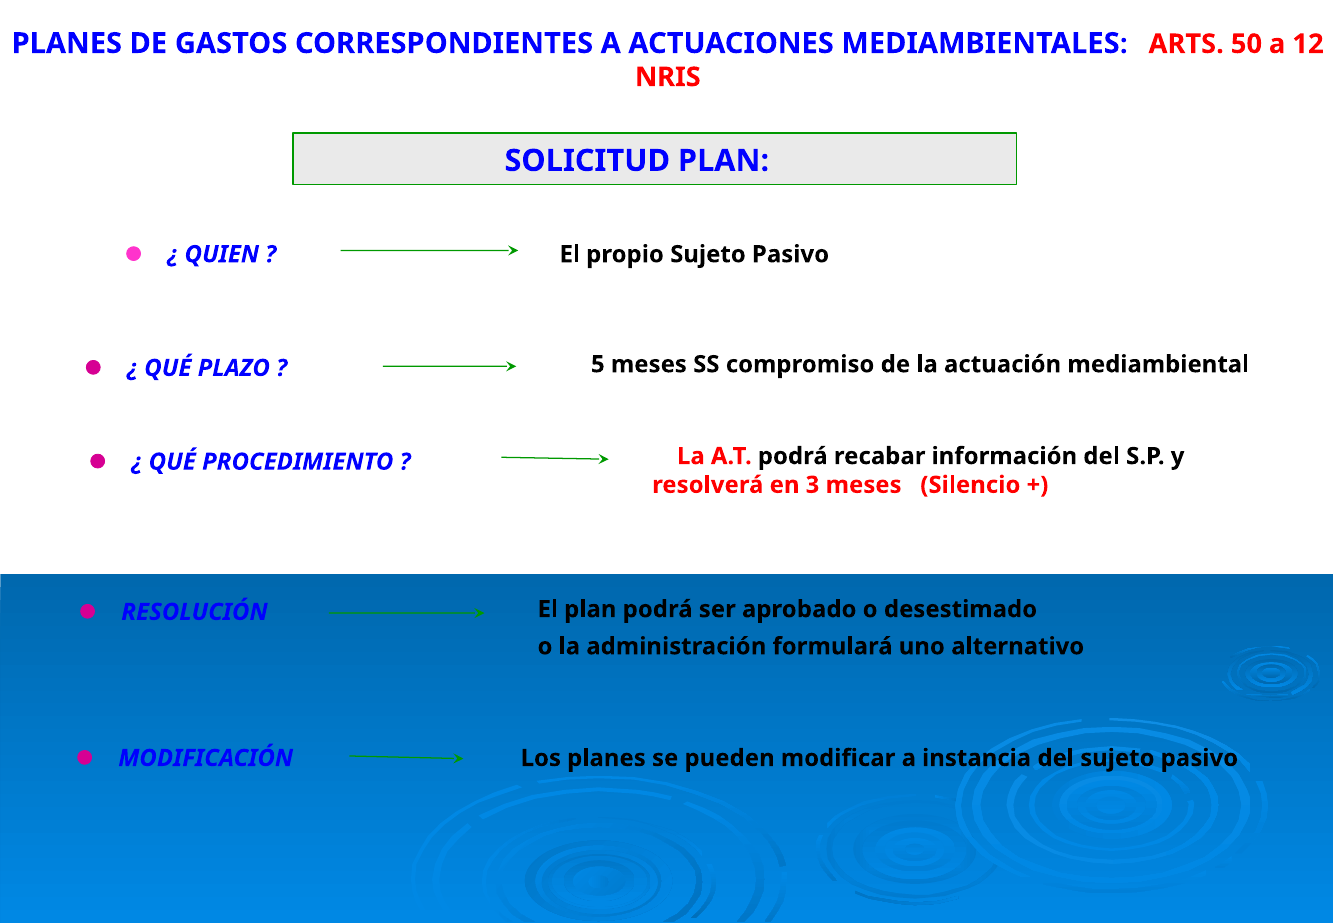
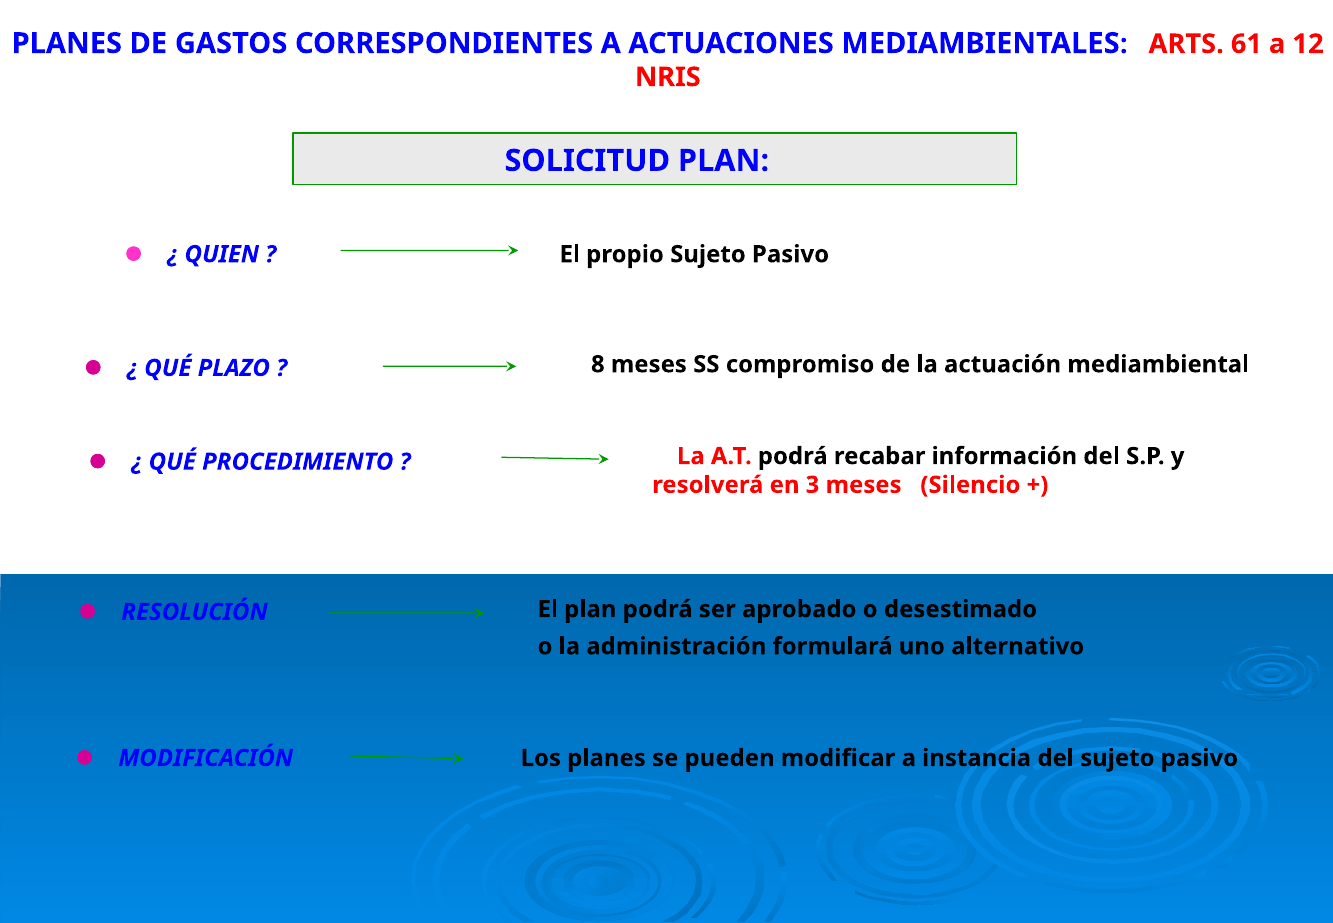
50: 50 -> 61
5: 5 -> 8
